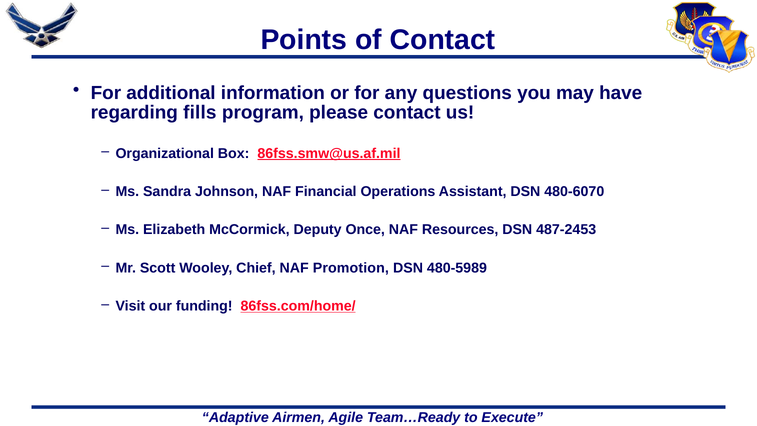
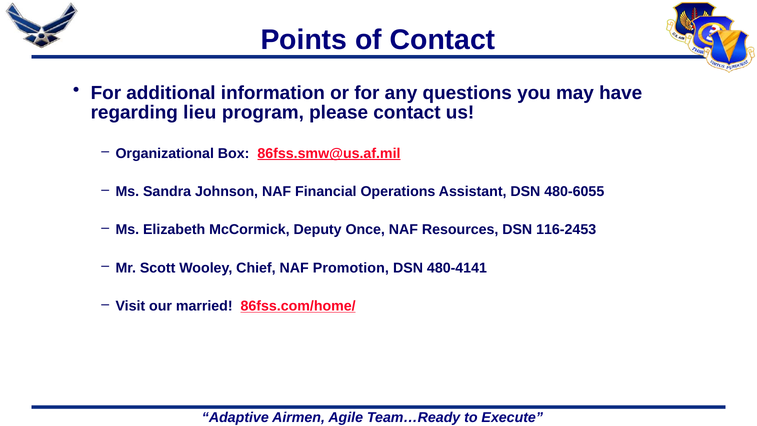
fills: fills -> lieu
480-6070: 480-6070 -> 480-6055
487-2453: 487-2453 -> 116-2453
480-5989: 480-5989 -> 480-4141
funding: funding -> married
